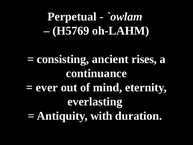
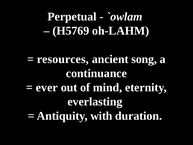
consisting: consisting -> resources
rises: rises -> song
